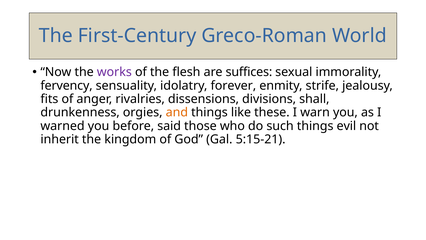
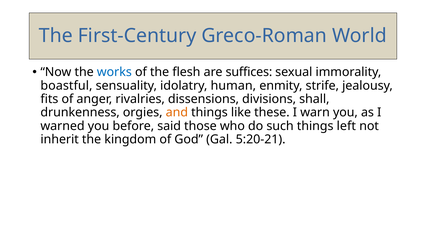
works colour: purple -> blue
fervency: fervency -> boastful
forever: forever -> human
evil: evil -> left
5:15-21: 5:15-21 -> 5:20-21
